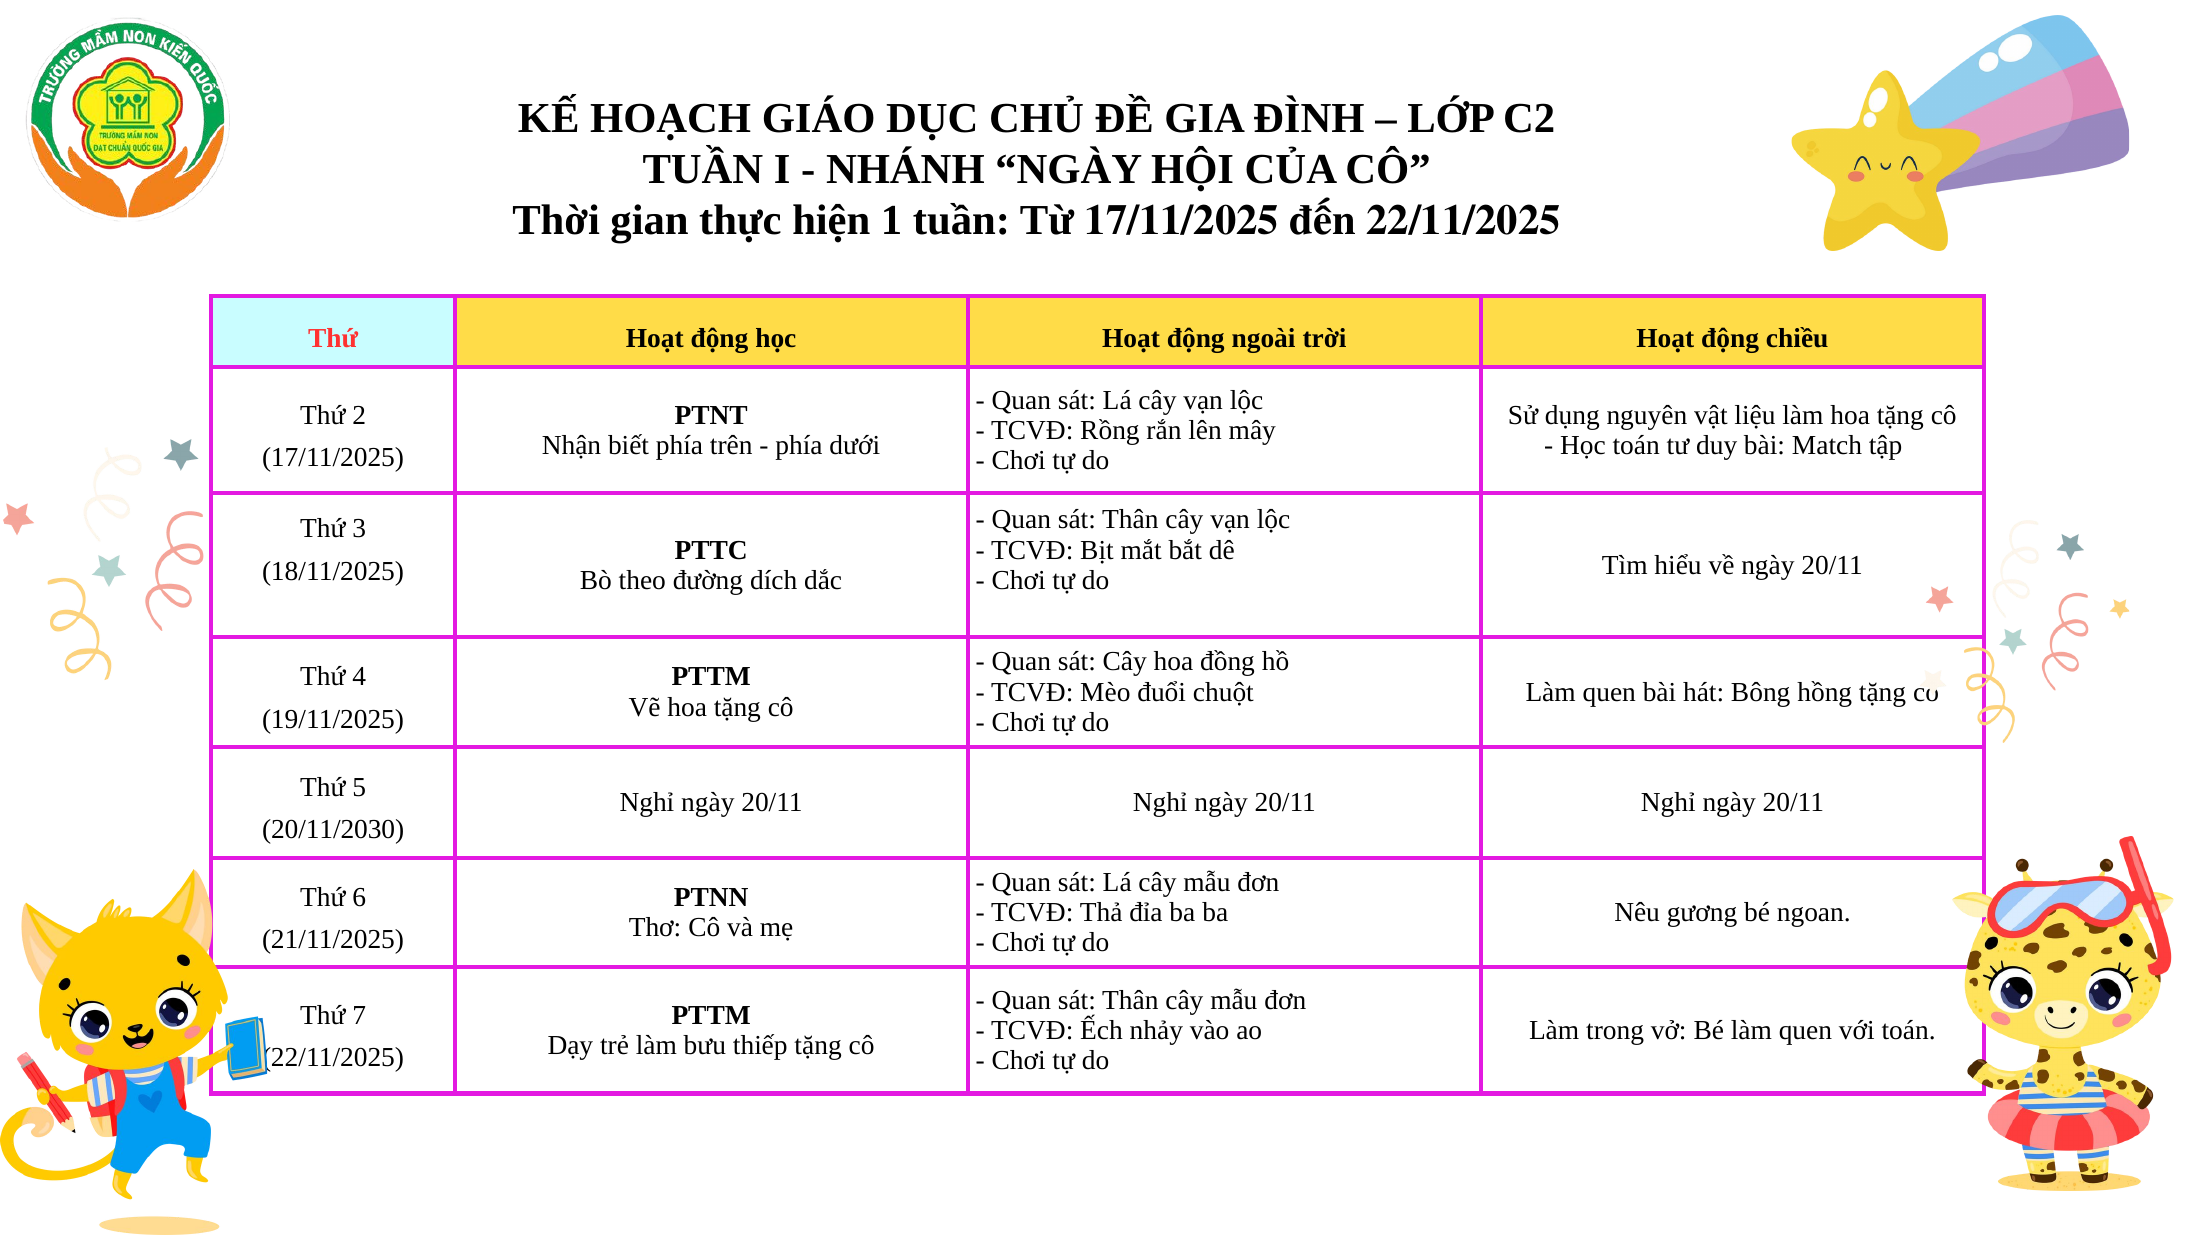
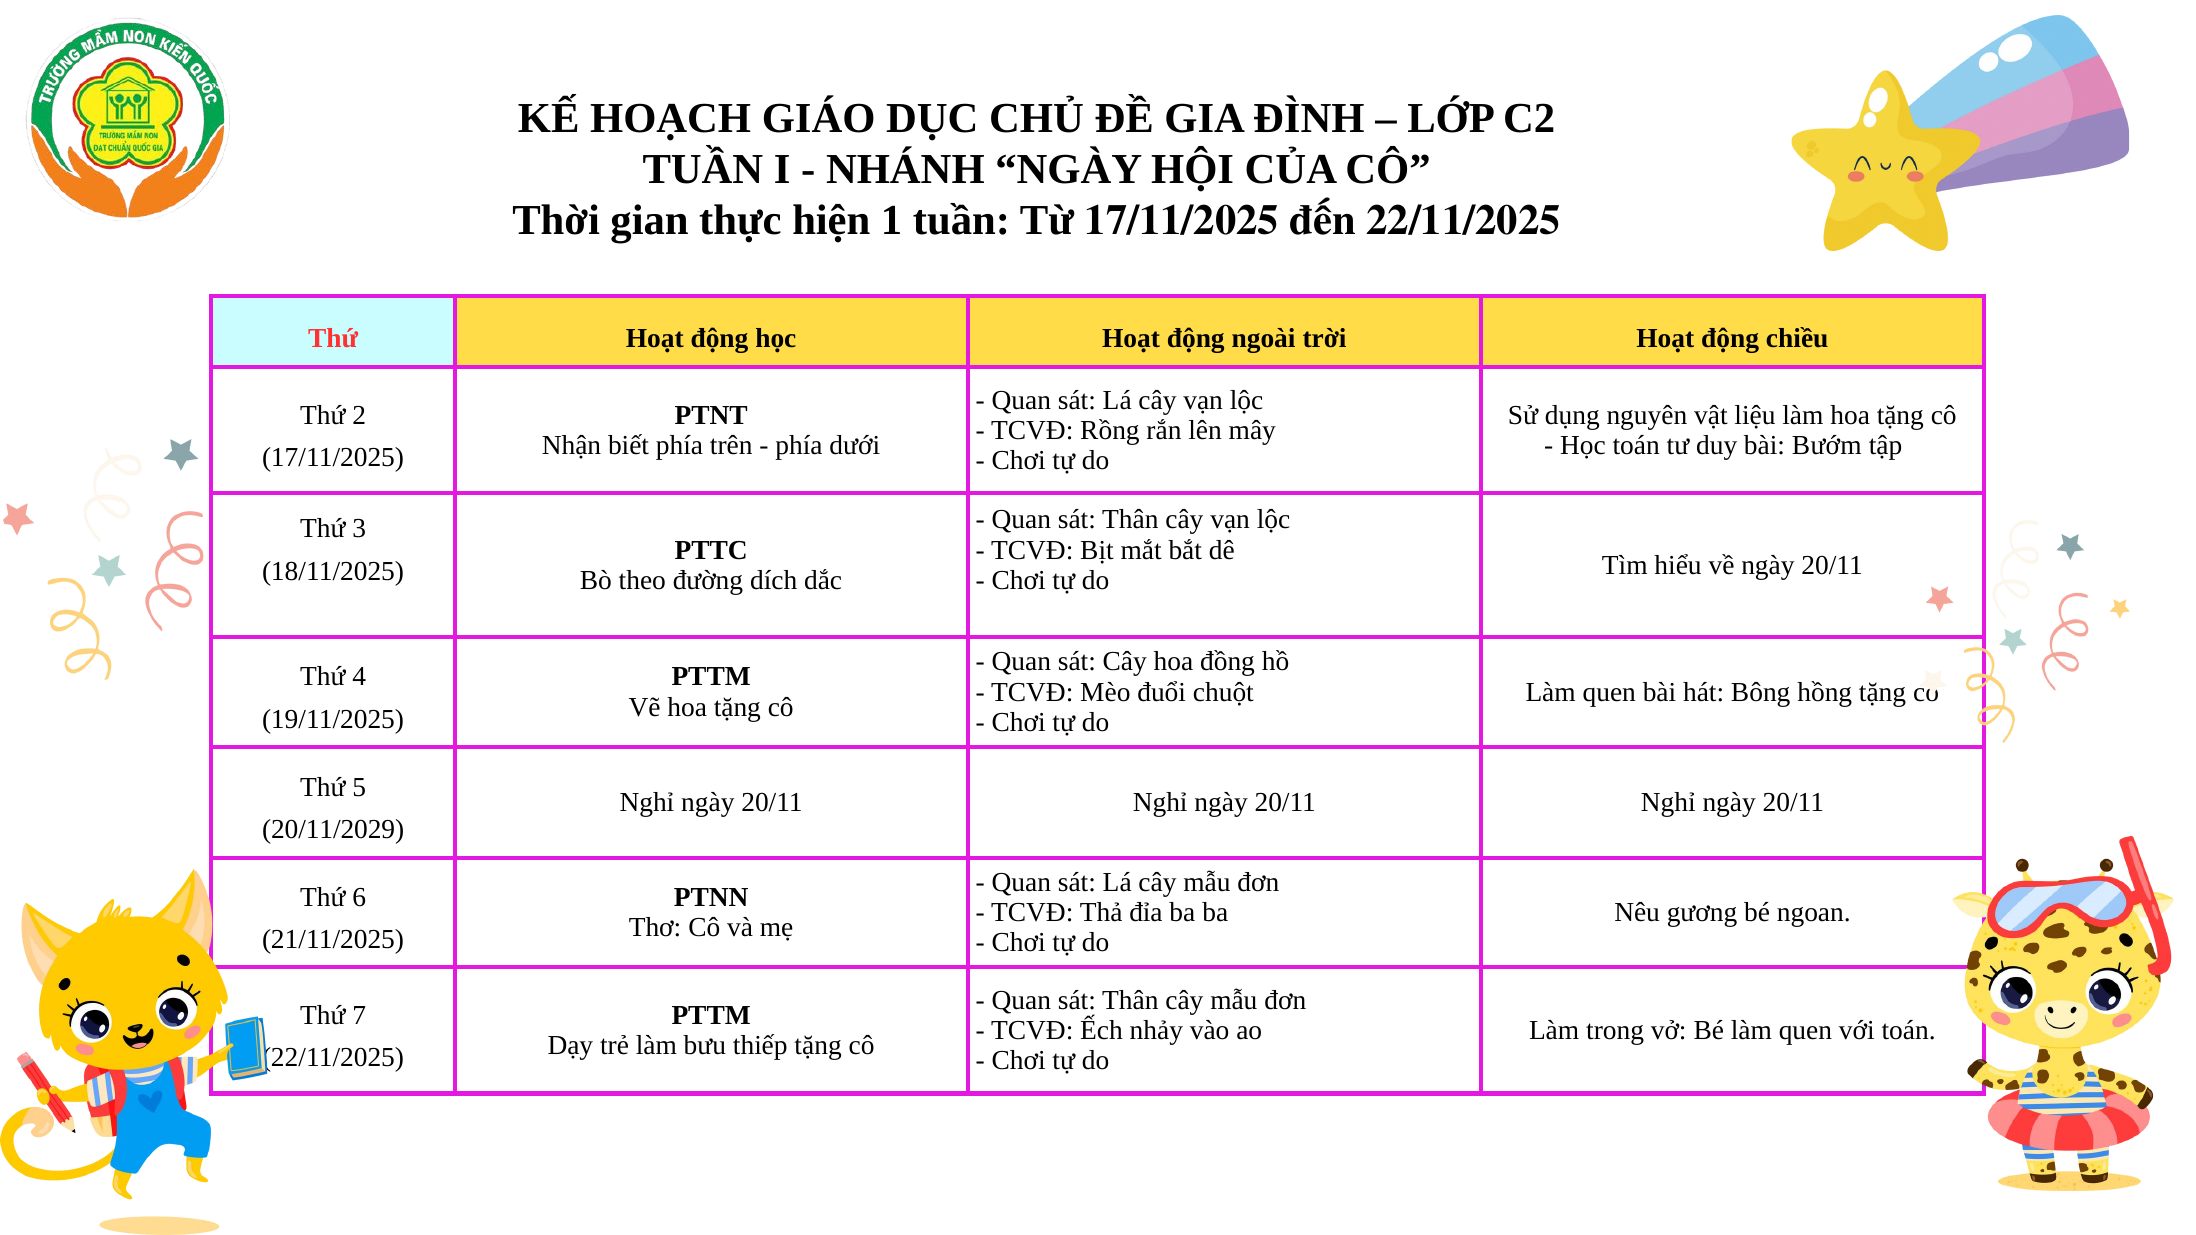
Match: Match -> Bướm
20/11/2030: 20/11/2030 -> 20/11/2029
